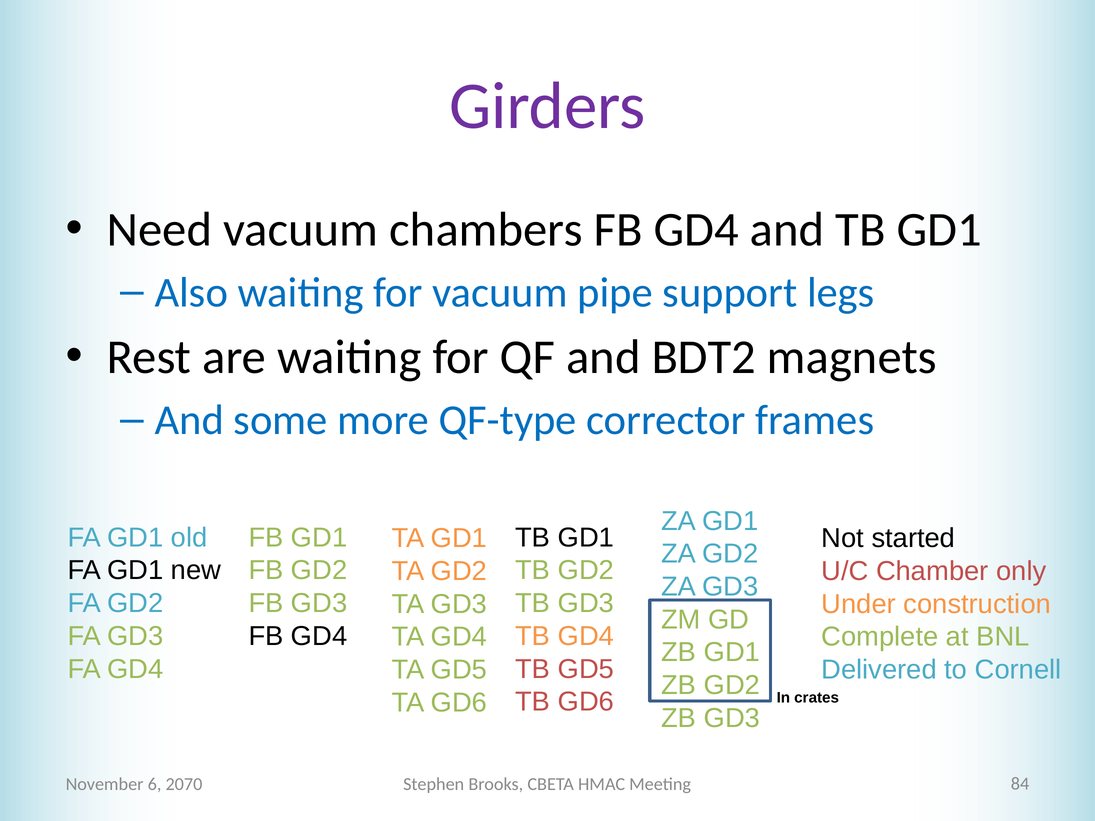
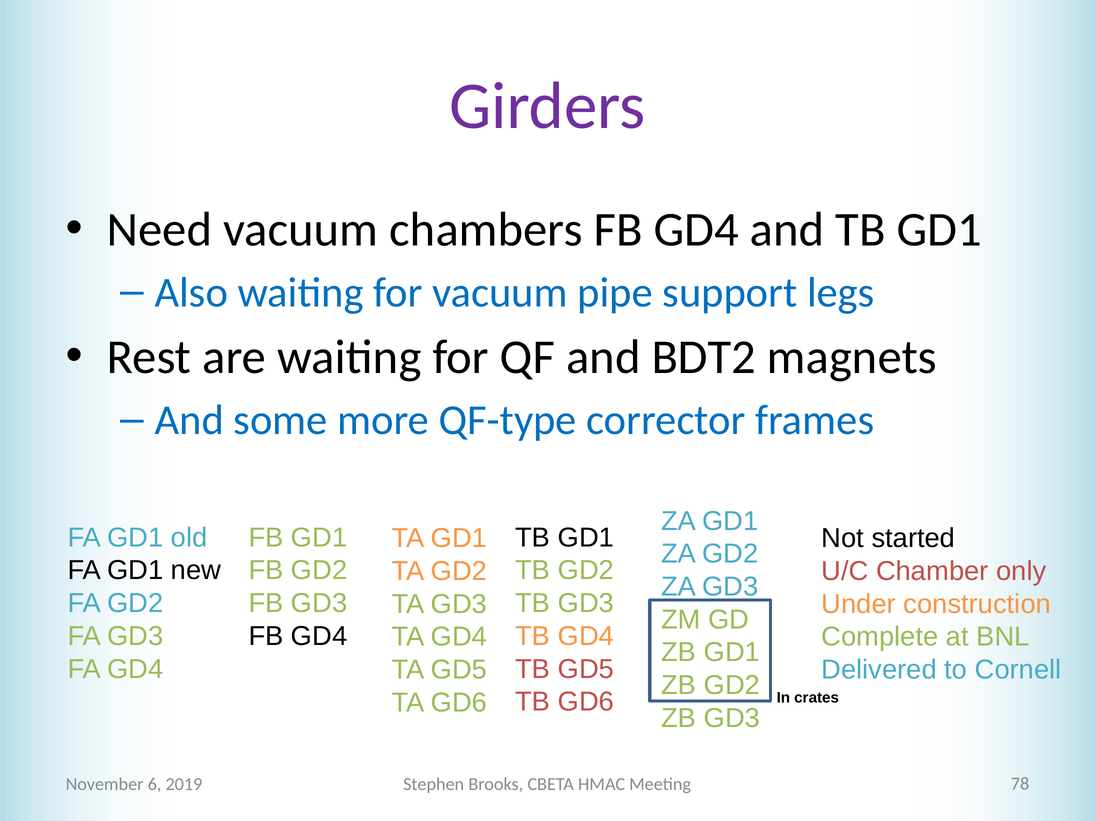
2070: 2070 -> 2019
84: 84 -> 78
